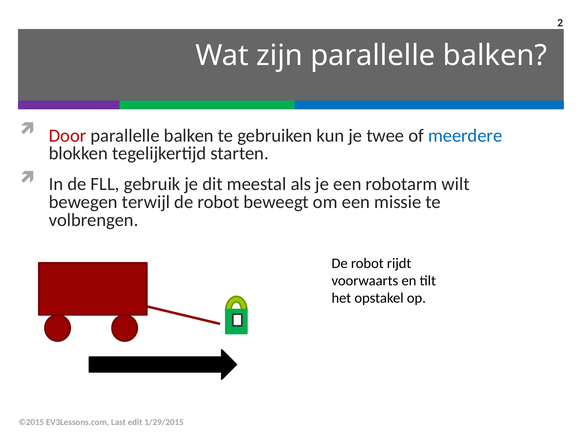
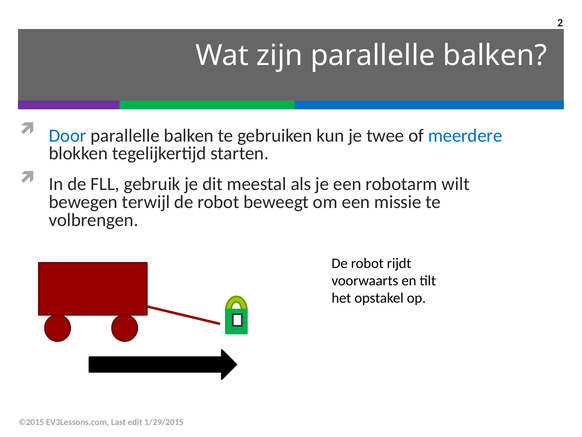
Door colour: red -> blue
